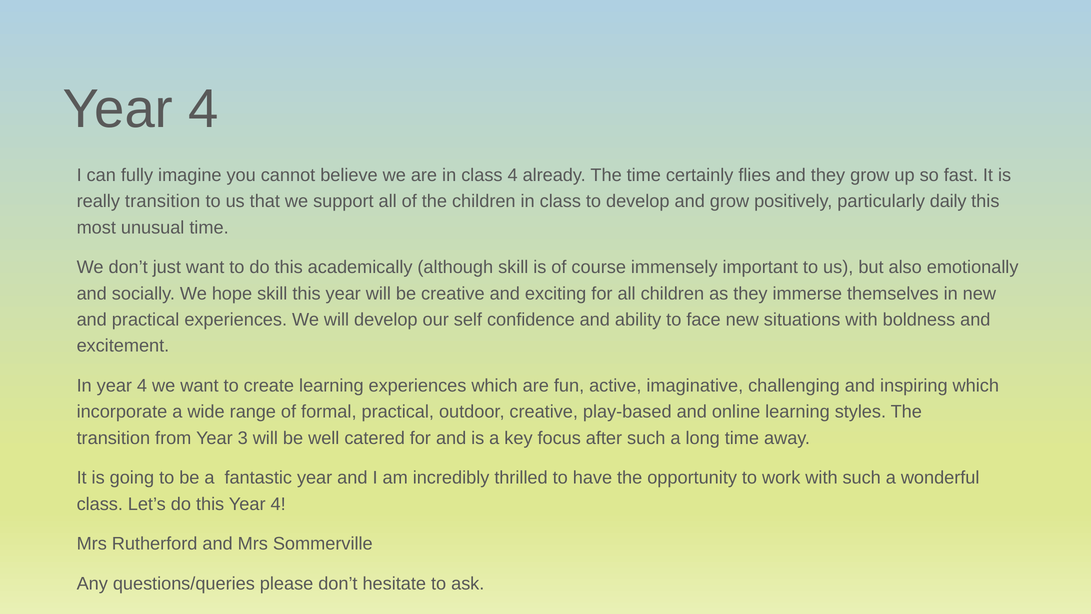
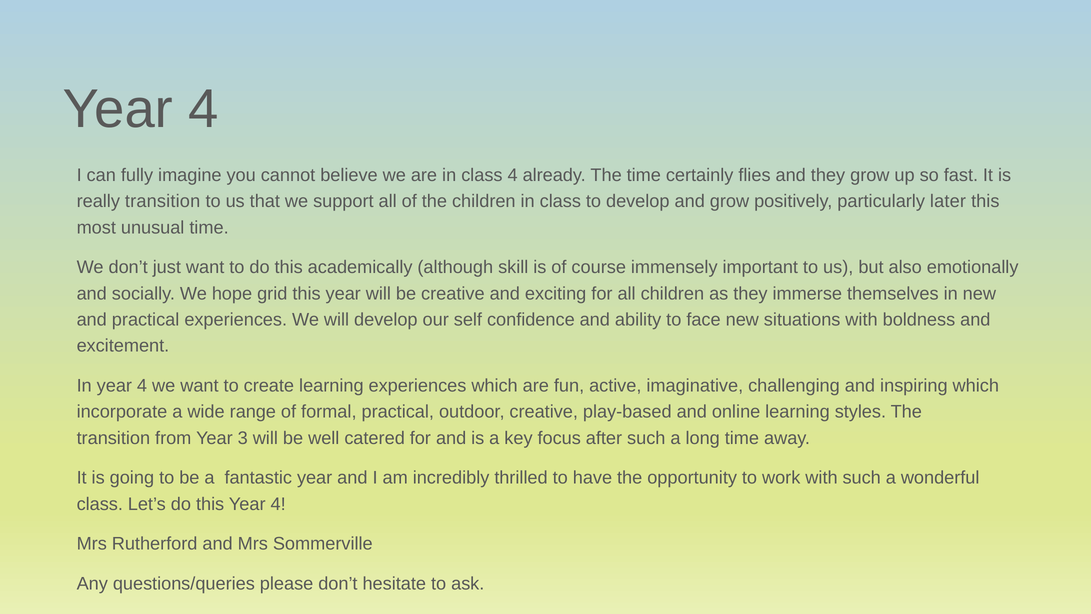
daily: daily -> later
hope skill: skill -> grid
